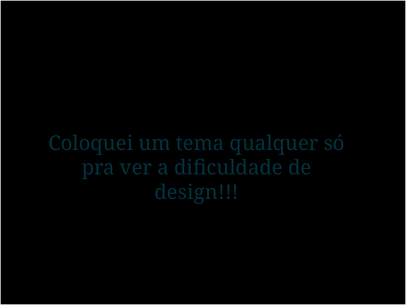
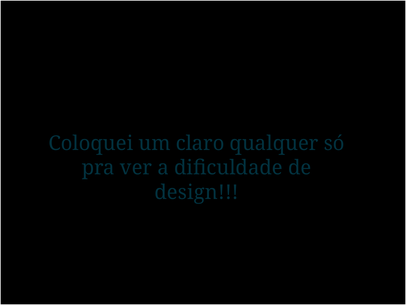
tema: tema -> claro
